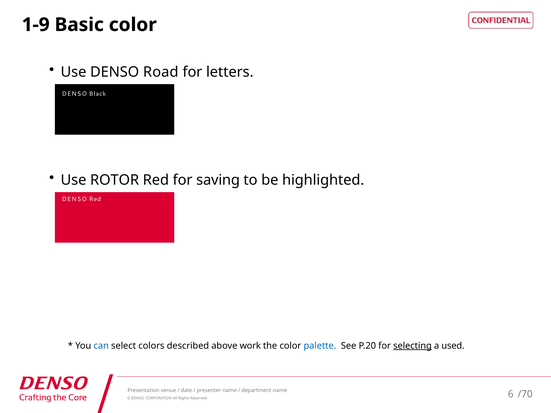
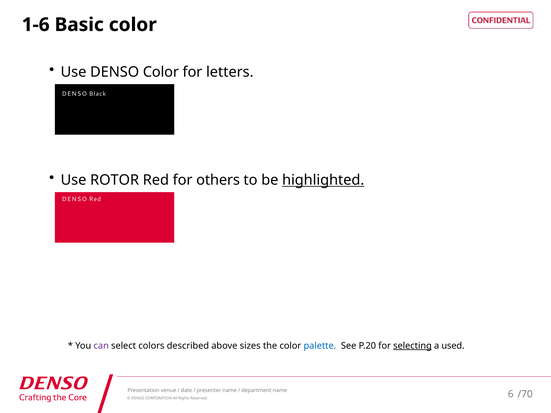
1-9: 1-9 -> 1-6
DENSO Road: Road -> Color
saving: saving -> others
highlighted underline: none -> present
can colour: blue -> purple
work: work -> sizes
